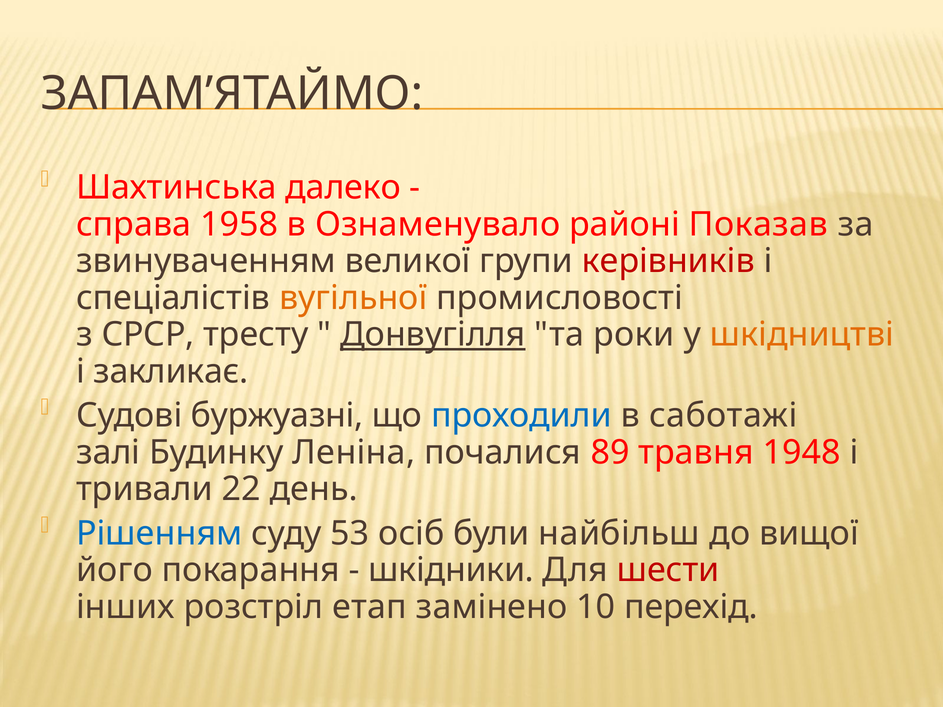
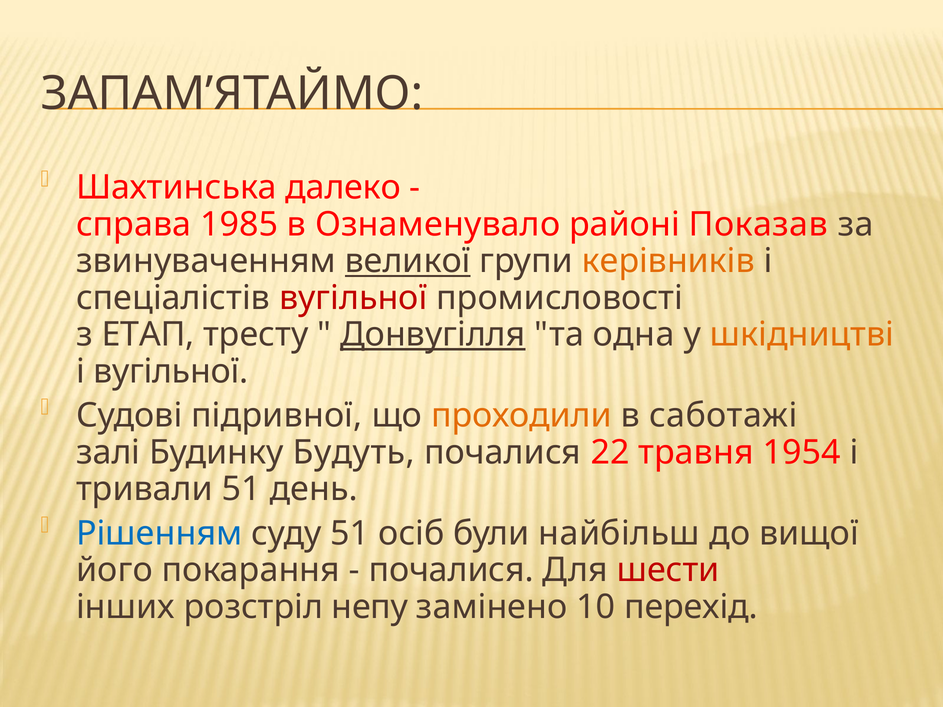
1958: 1958 -> 1985
великої underline: none -> present
керівників colour: red -> orange
вугільної at (353, 298) colour: orange -> red
СРСР: СРСР -> ЕТАП
роки: роки -> одна
і закликає: закликає -> вугільної
буржуазні: буржуазні -> підривної
проходили colour: blue -> orange
Леніна: Леніна -> Будуть
89: 89 -> 22
1948: 1948 -> 1954
тривали 22: 22 -> 51
суду 53: 53 -> 51
шкідники at (451, 570): шкідники -> почалися
етап: етап -> непу
